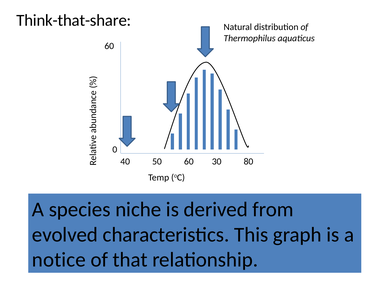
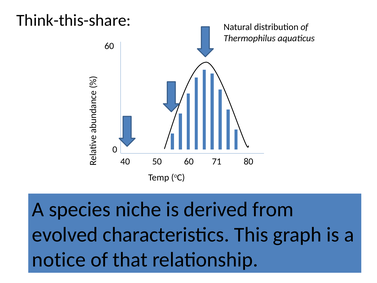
Think-that-share: Think-that-share -> Think-this-share
30: 30 -> 71
